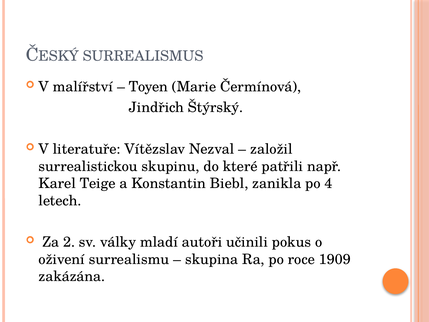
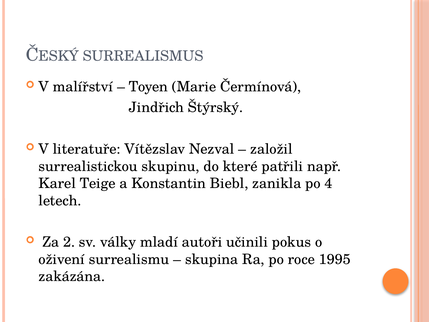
1909: 1909 -> 1995
